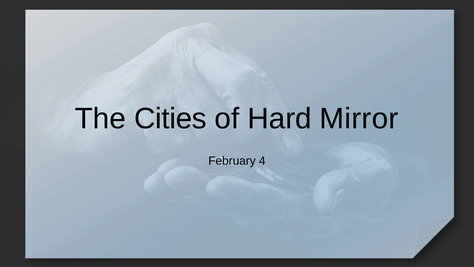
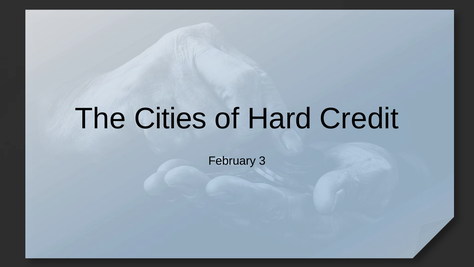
Mirror: Mirror -> Credit
4: 4 -> 3
